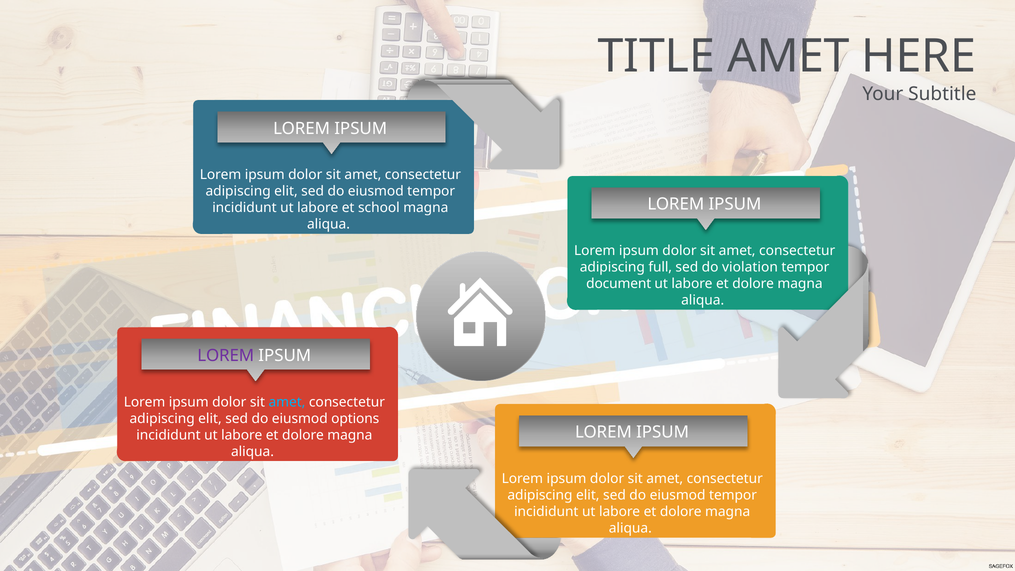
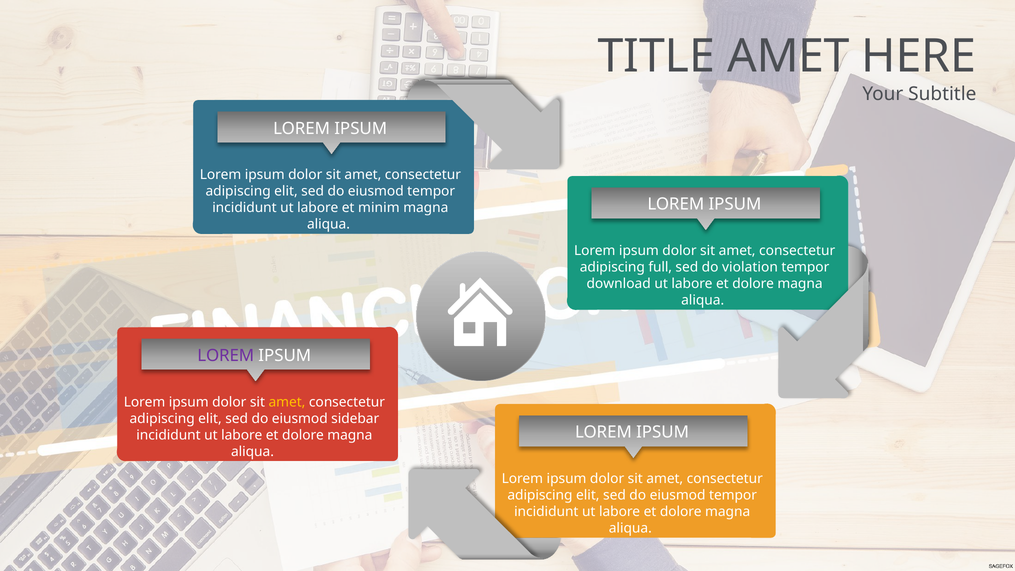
school: school -> minim
document: document -> download
amet at (287, 402) colour: light blue -> yellow
options: options -> sidebar
